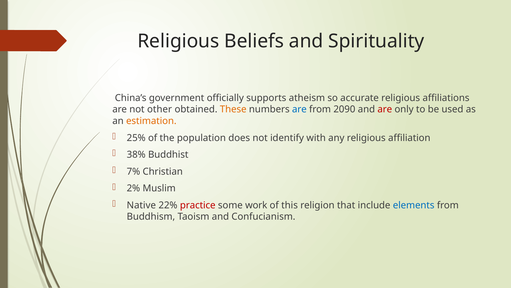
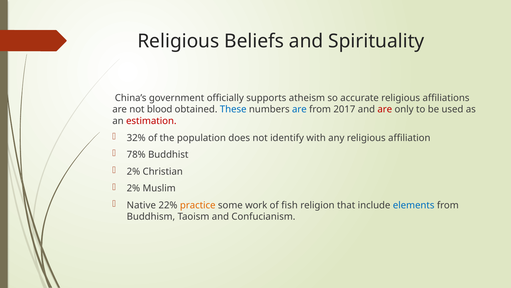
other: other -> blood
These colour: orange -> blue
2090: 2090 -> 2017
estimation colour: orange -> red
25%: 25% -> 32%
38%: 38% -> 78%
7% at (133, 171): 7% -> 2%
practice colour: red -> orange
this: this -> fish
